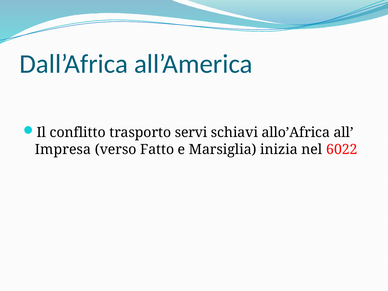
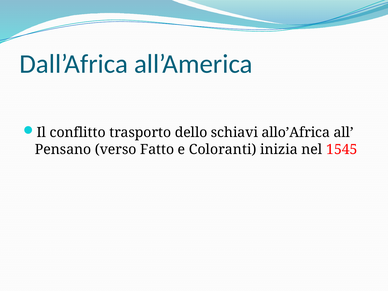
servi: servi -> dello
Impresa: Impresa -> Pensano
Marsiglia: Marsiglia -> Coloranti
6022: 6022 -> 1545
